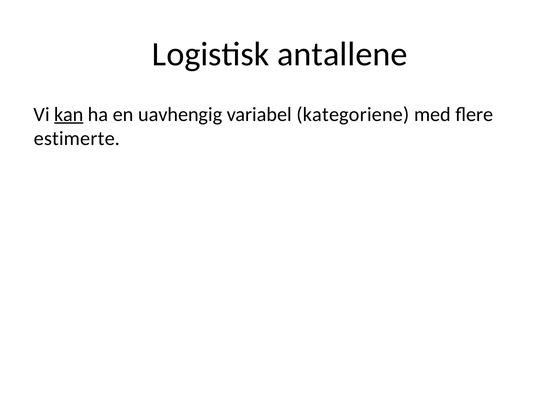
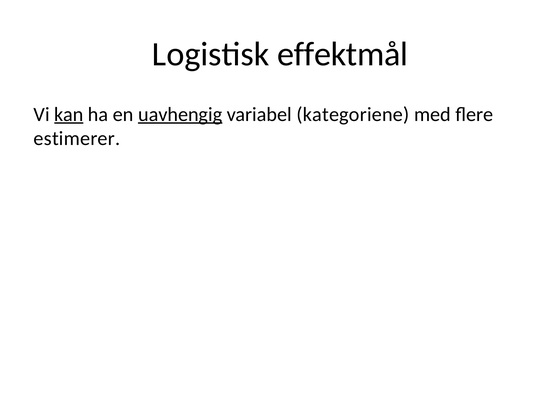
antallene: antallene -> effektmål
uavhengig underline: none -> present
estimerte: estimerte -> estimerer
